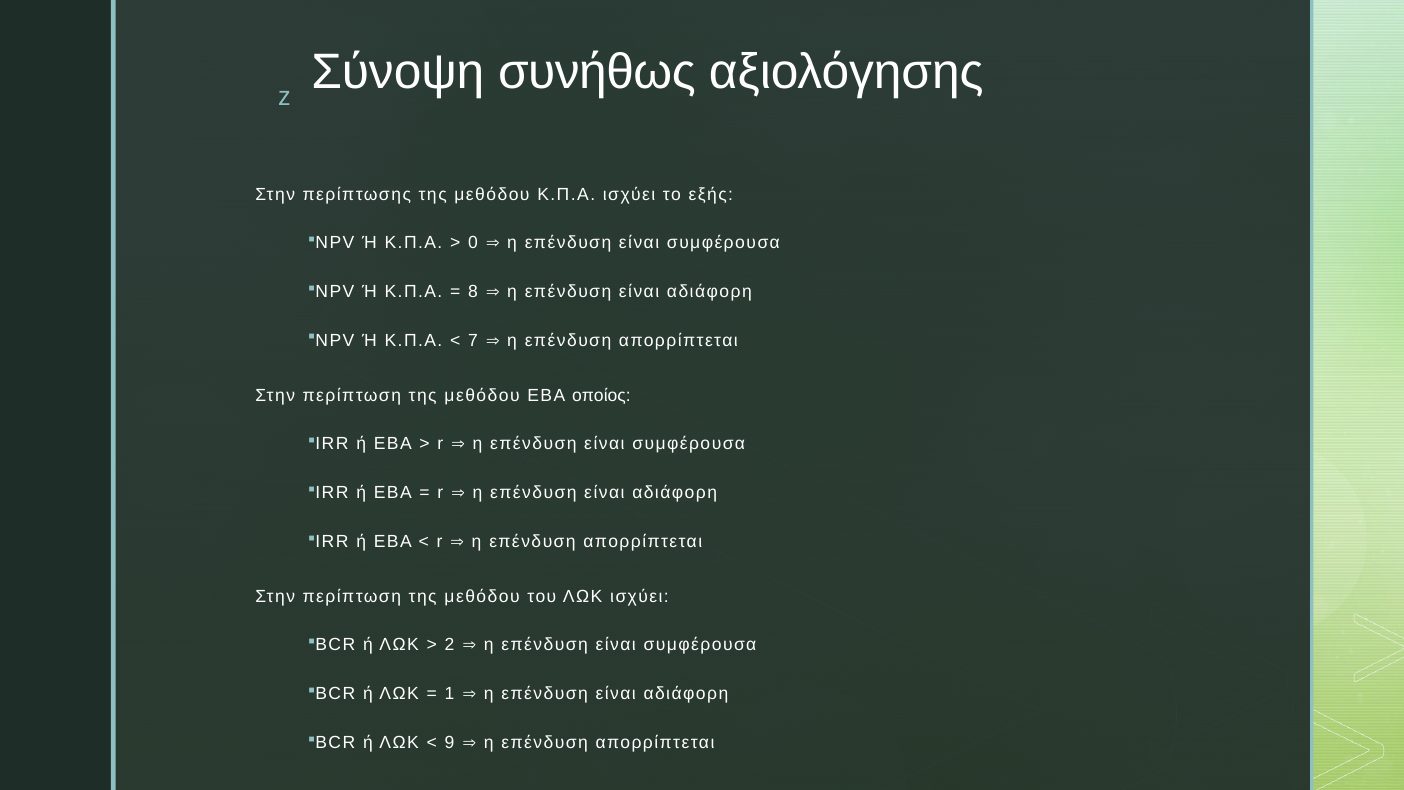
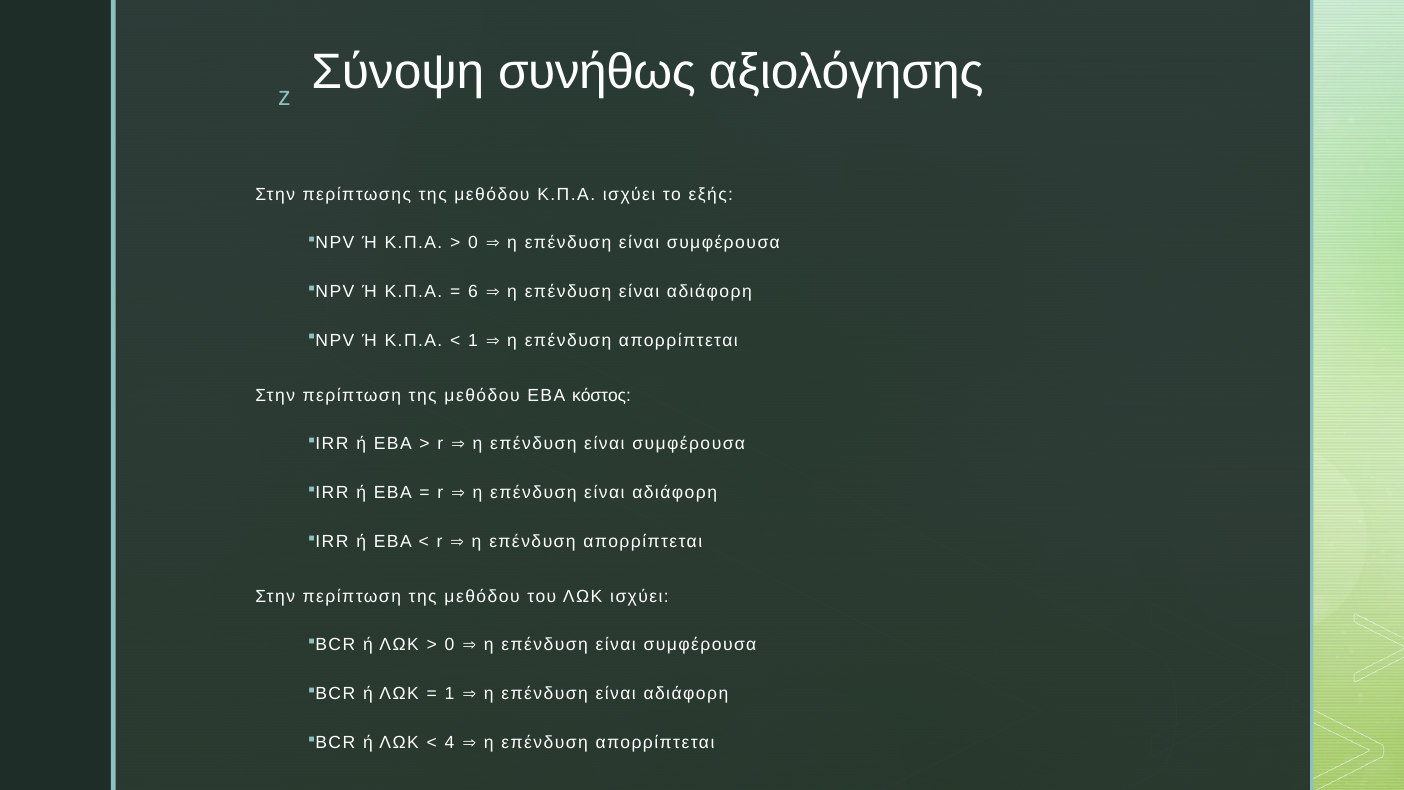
8: 8 -> 6
7 at (473, 340): 7 -> 1
οποίος: οποίος -> κόστος
2 at (450, 645): 2 -> 0
9: 9 -> 4
